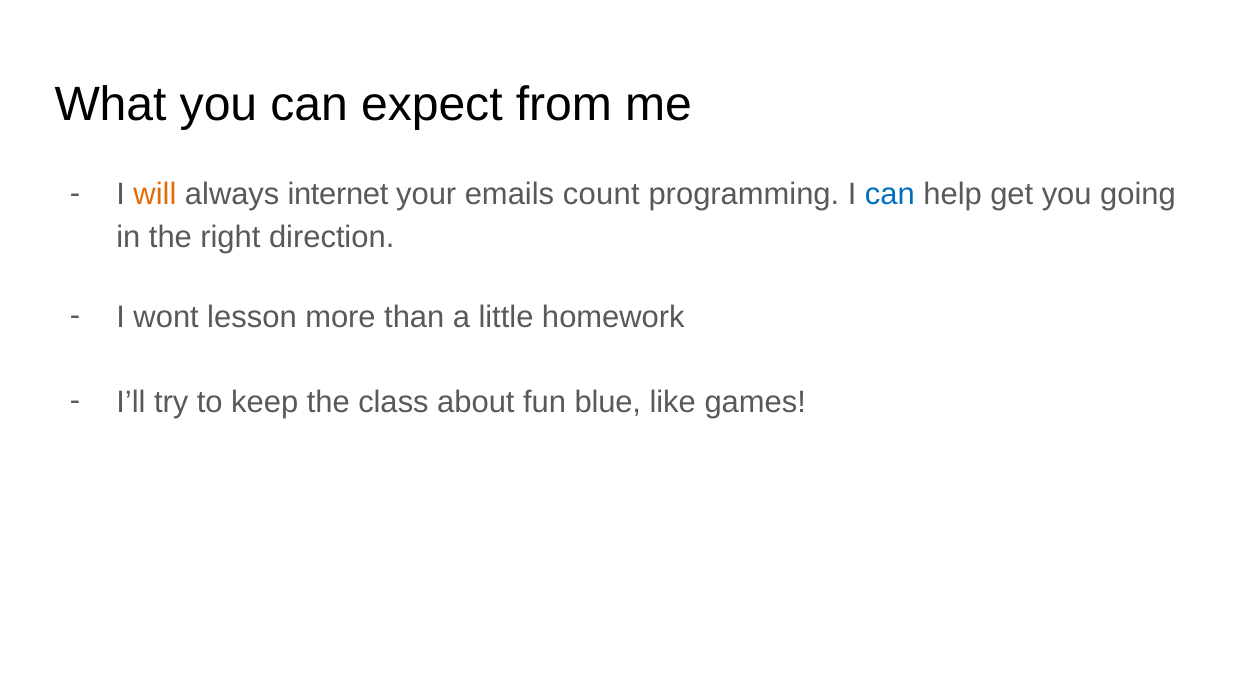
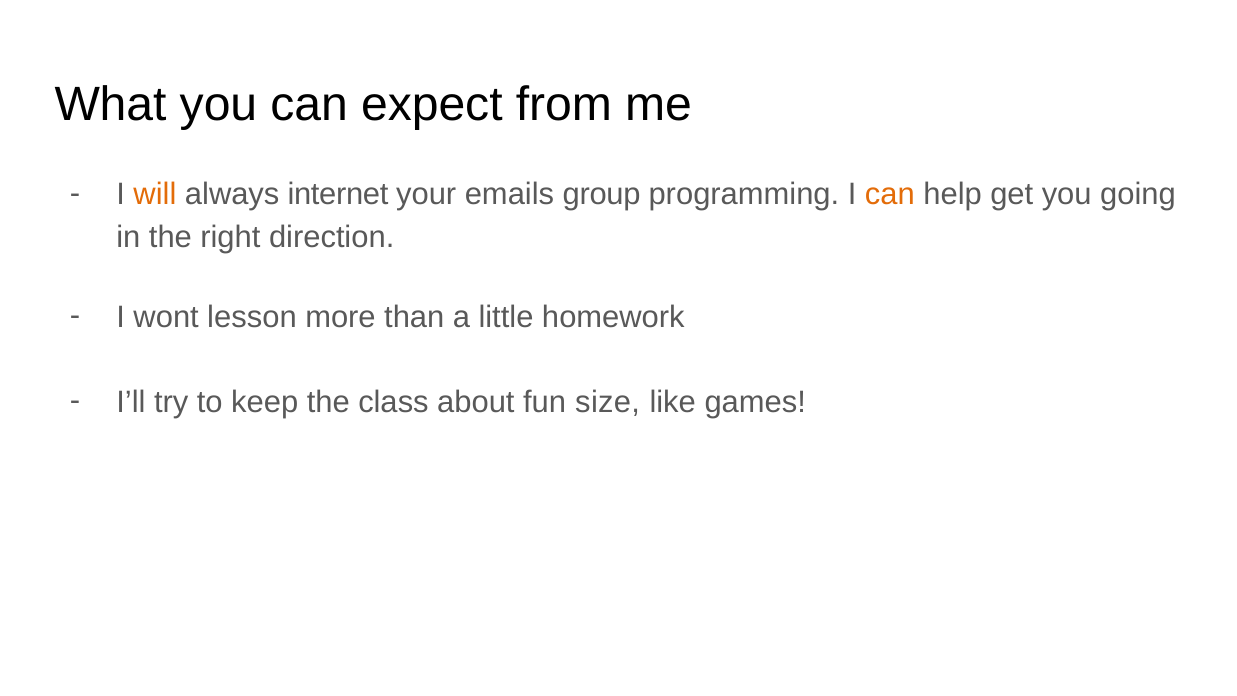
count: count -> group
can at (890, 195) colour: blue -> orange
blue: blue -> size
